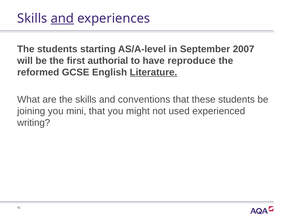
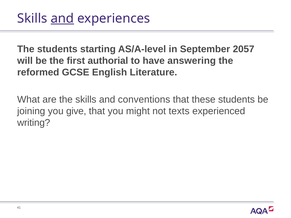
2007: 2007 -> 2057
reproduce: reproduce -> answering
Literature underline: present -> none
mini: mini -> give
used: used -> texts
